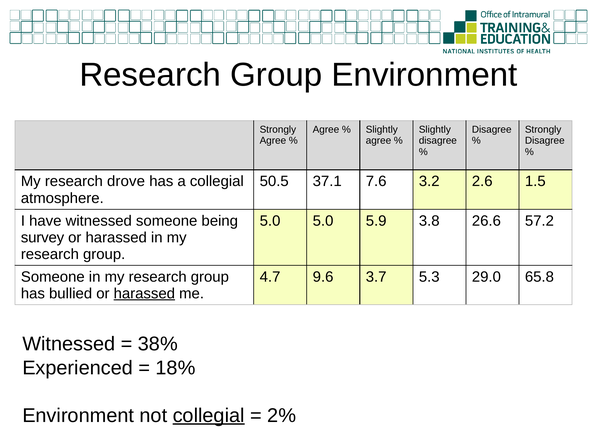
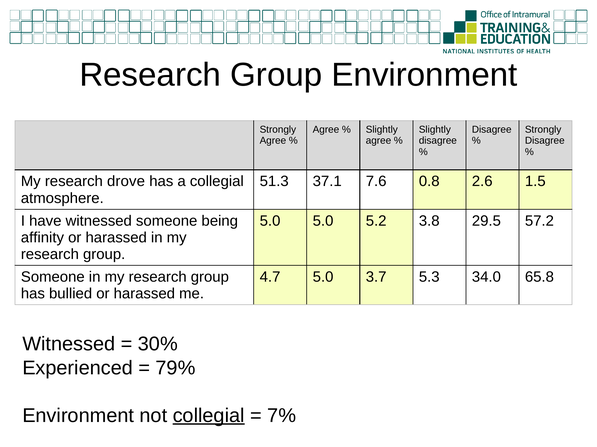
50.5: 50.5 -> 51.3
3.2: 3.2 -> 0.8
5.9: 5.9 -> 5.2
26.6: 26.6 -> 29.5
survey: survey -> affinity
4.7 9.6: 9.6 -> 5.0
29.0: 29.0 -> 34.0
harassed at (144, 294) underline: present -> none
38%: 38% -> 30%
18%: 18% -> 79%
2%: 2% -> 7%
